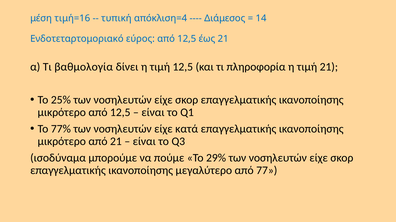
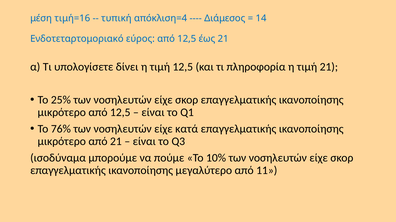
βαθμολογία: βαθμολογία -> υπολογίσετε
77%: 77% -> 76%
29%: 29% -> 10%
77: 77 -> 11
